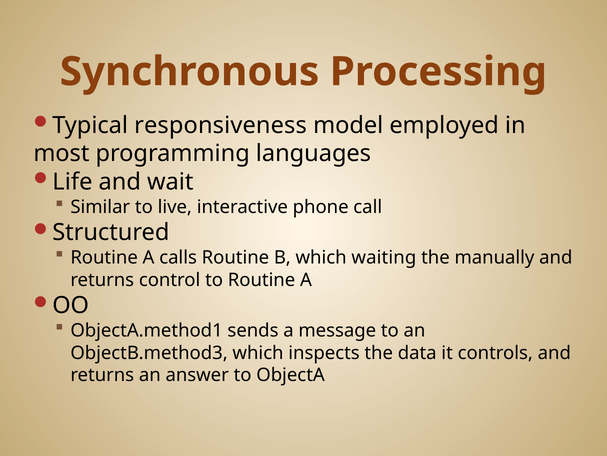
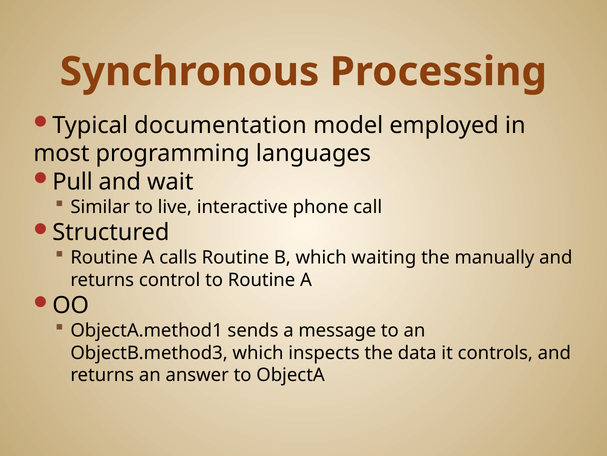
responsiveness: responsiveness -> documentation
Life: Life -> Pull
